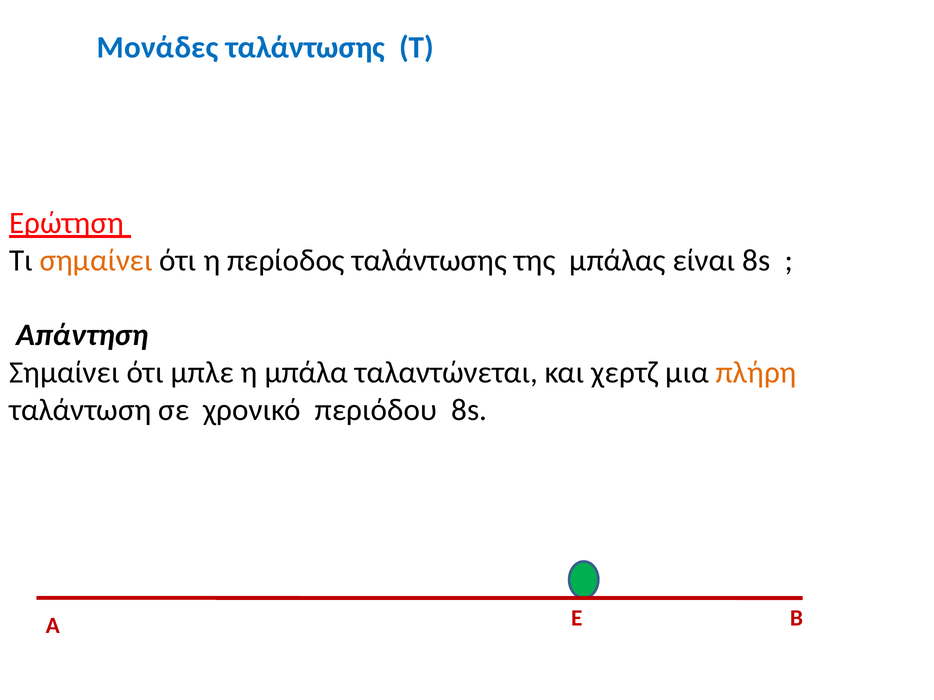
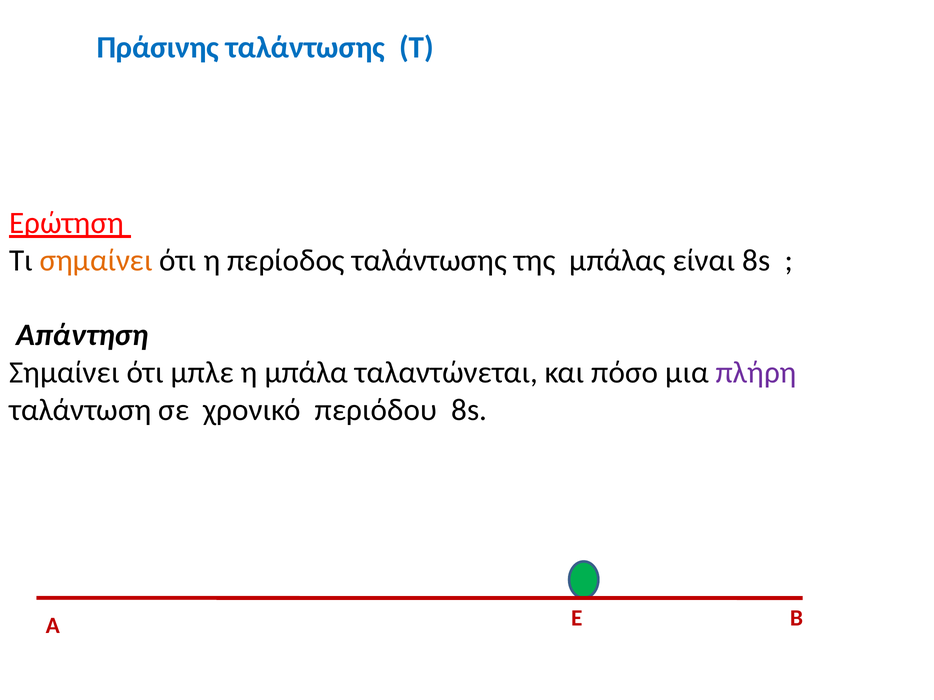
Μονάδες: Μονάδες -> Πράσινης
χερτζ: χερτζ -> πόσο
πλήρη colour: orange -> purple
